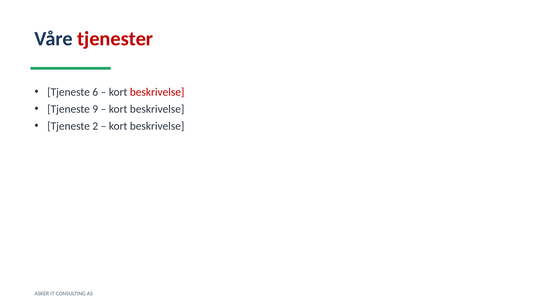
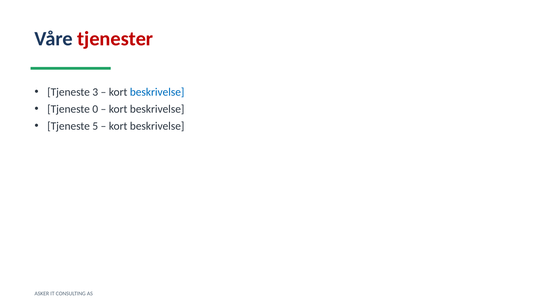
6: 6 -> 3
beskrivelse at (157, 92) colour: red -> blue
9: 9 -> 0
2: 2 -> 5
